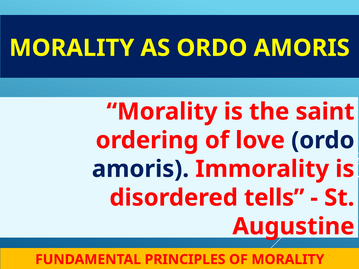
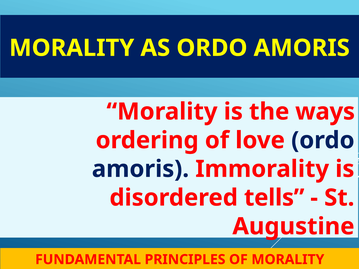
saint: saint -> ways
